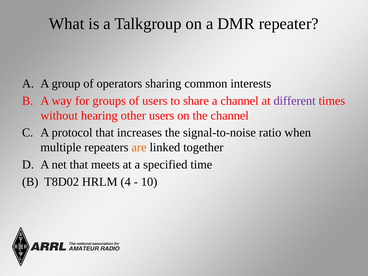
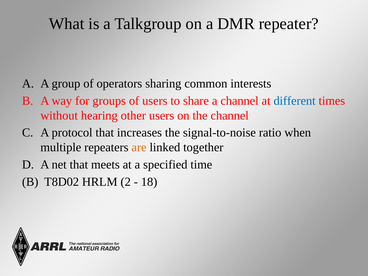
different colour: purple -> blue
4: 4 -> 2
10: 10 -> 18
